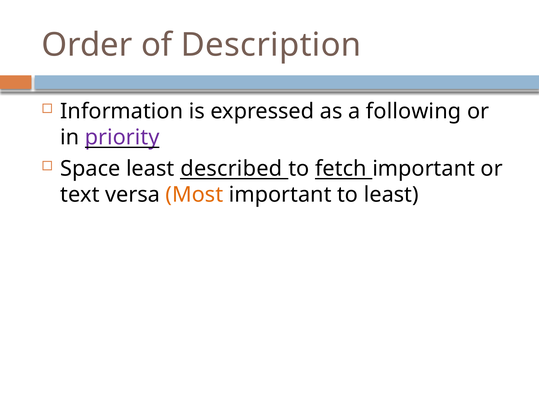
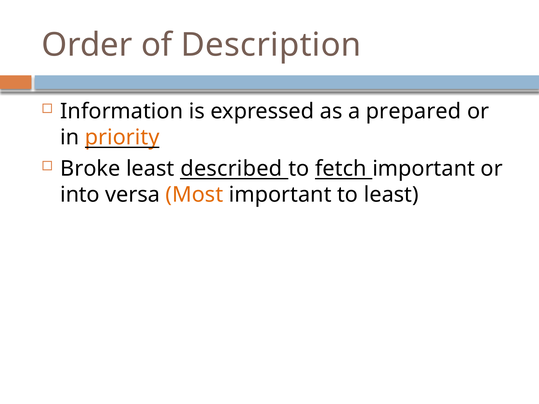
following: following -> prepared
priority colour: purple -> orange
Space: Space -> Broke
text: text -> into
